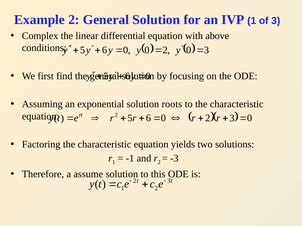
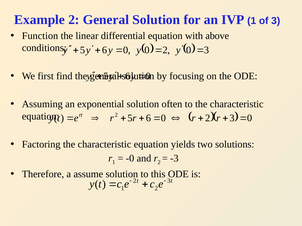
Complex: Complex -> Function
roots: roots -> often
-1: -1 -> -0
